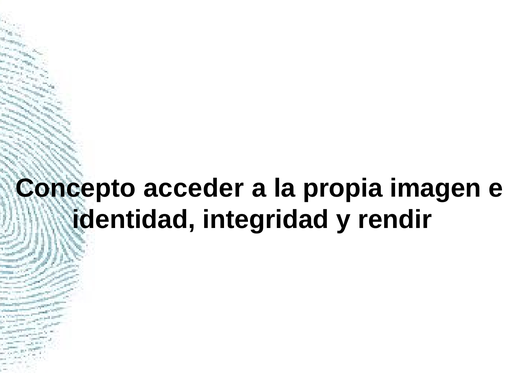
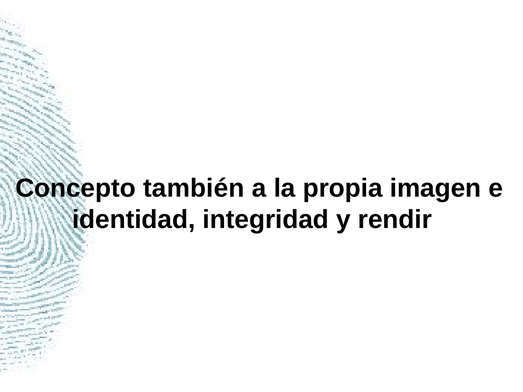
acceder: acceder -> también
